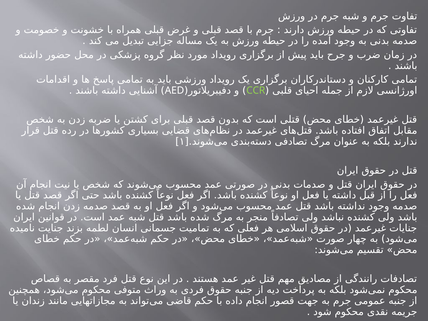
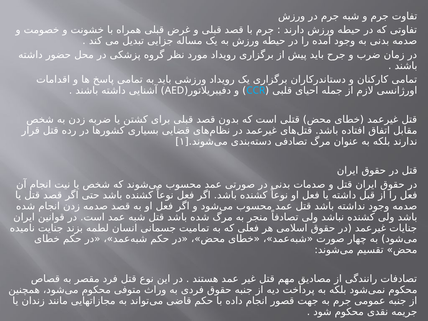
CCR colour: light green -> light blue
